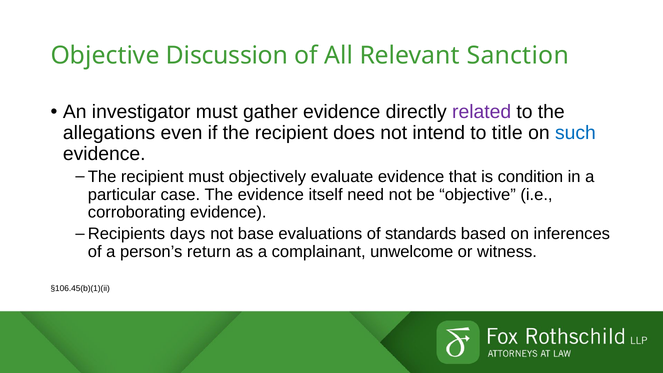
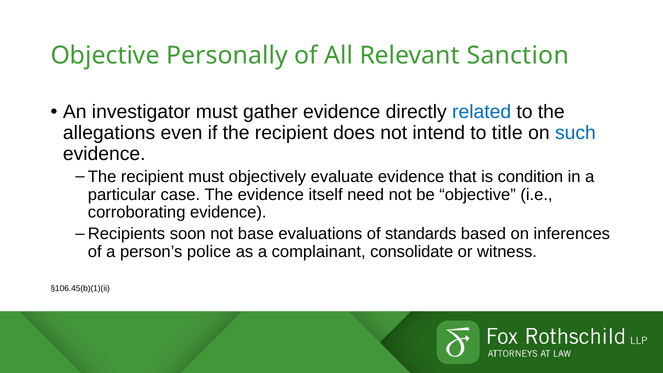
Discussion: Discussion -> Personally
related colour: purple -> blue
days: days -> soon
return: return -> police
unwelcome: unwelcome -> consolidate
